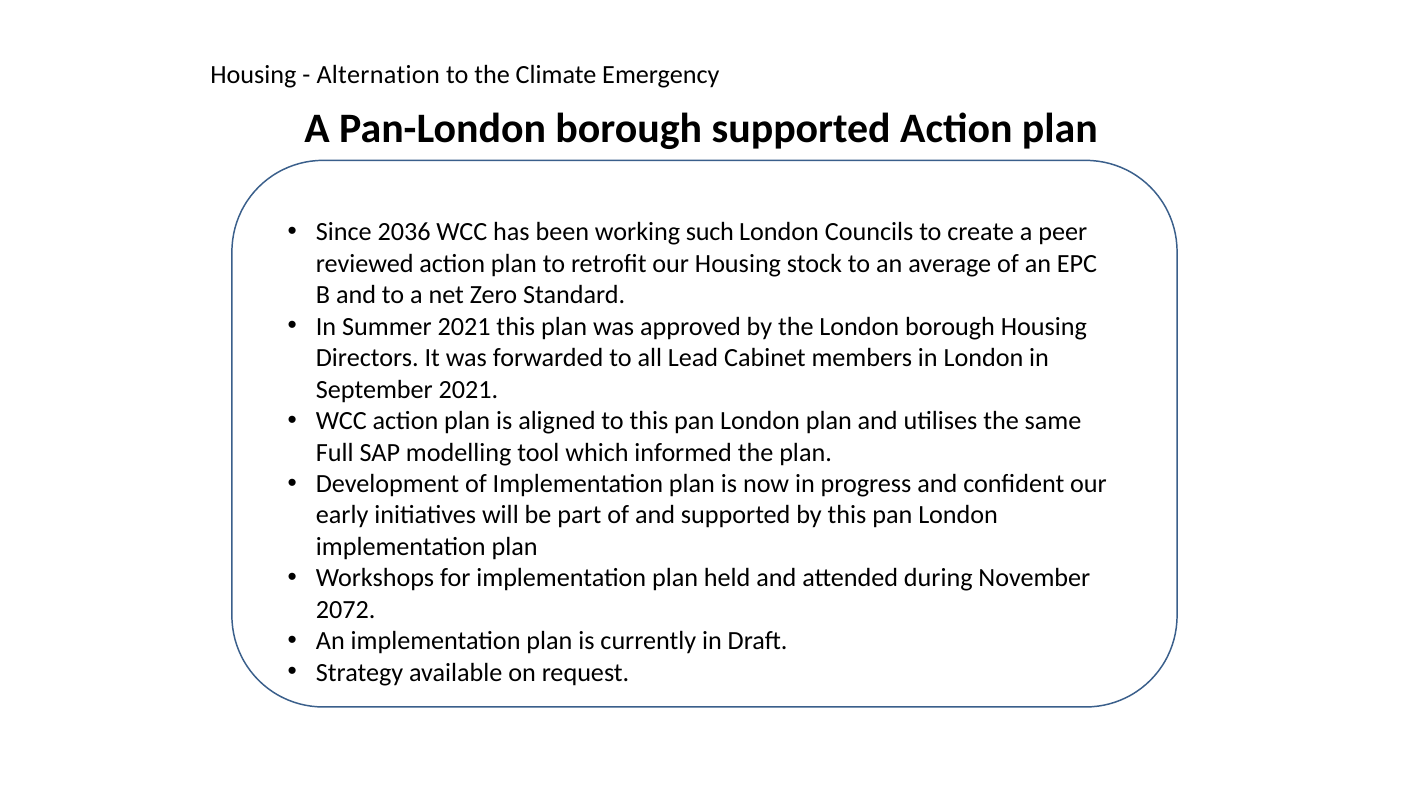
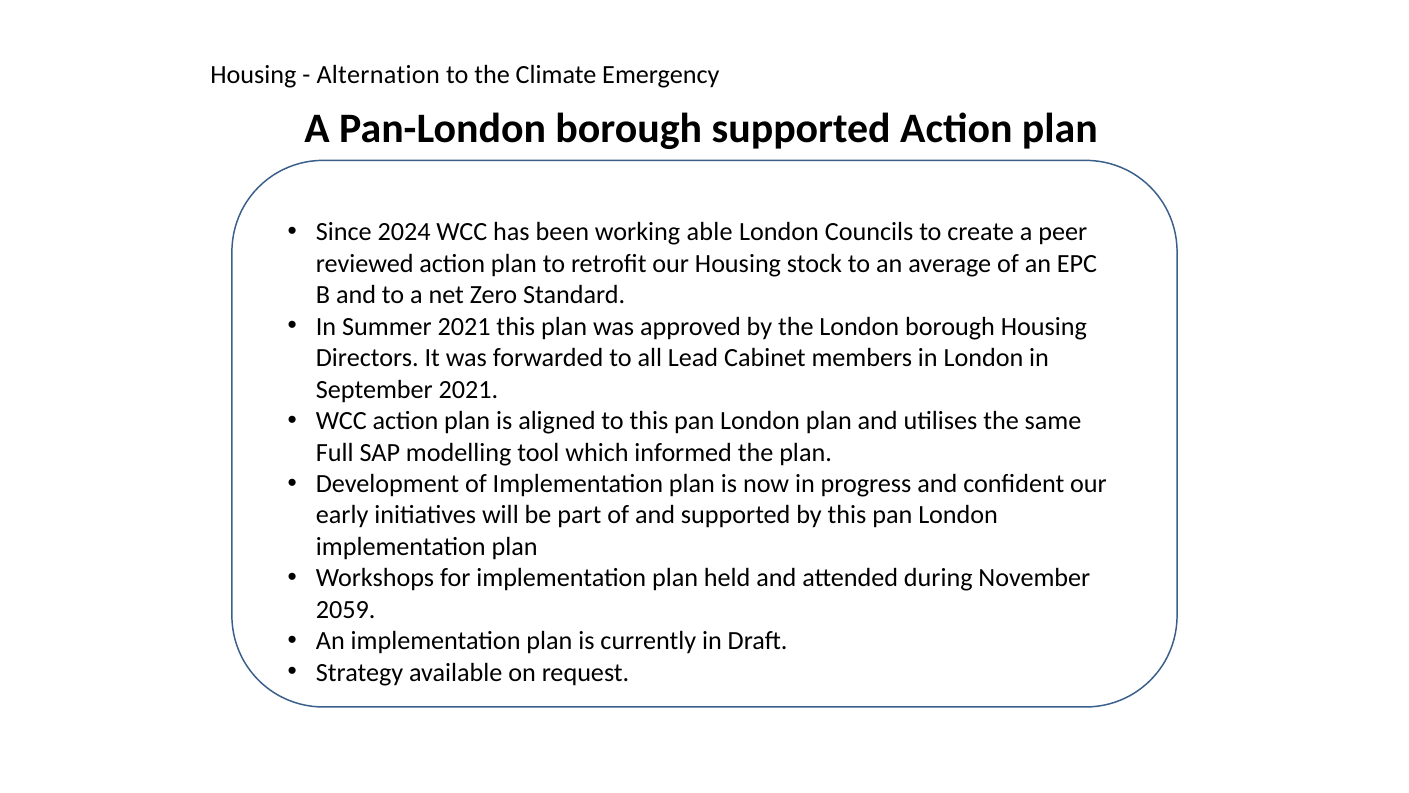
2036: 2036 -> 2024
such: such -> able
2072: 2072 -> 2059
